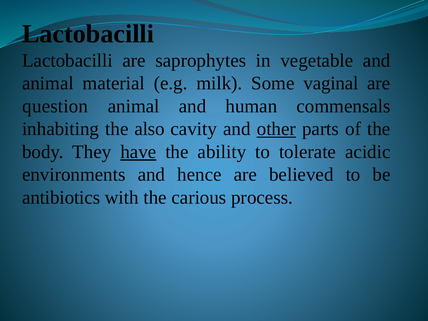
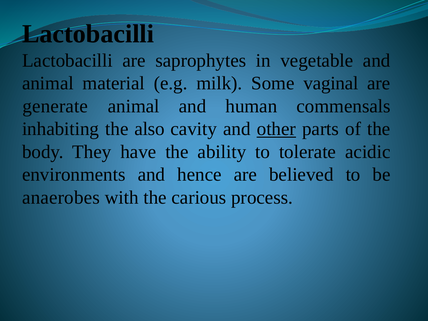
question: question -> generate
have underline: present -> none
antibiotics: antibiotics -> anaerobes
